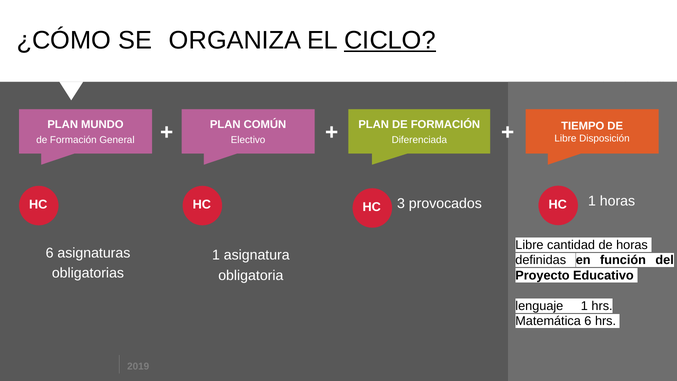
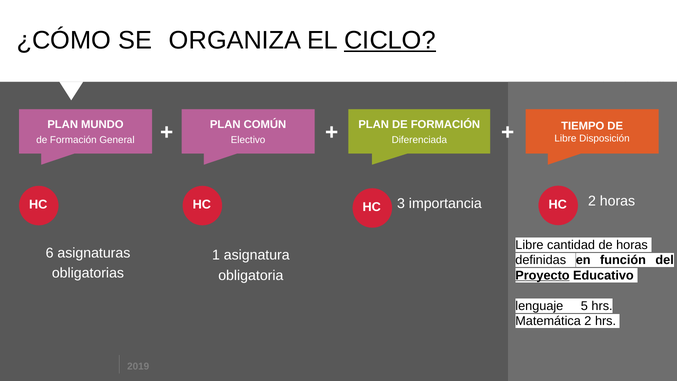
provocados: provocados -> importancia
HC 1: 1 -> 2
Proyecto underline: none -> present
lenguaje 1: 1 -> 5
Matemática 6: 6 -> 2
